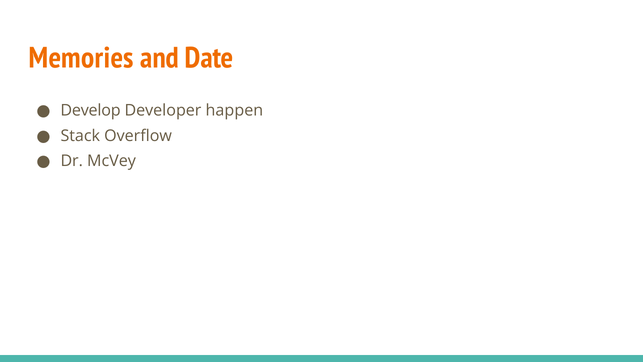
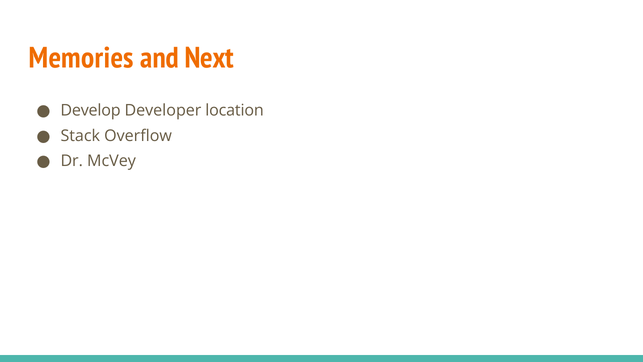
Date: Date -> Next
happen: happen -> location
